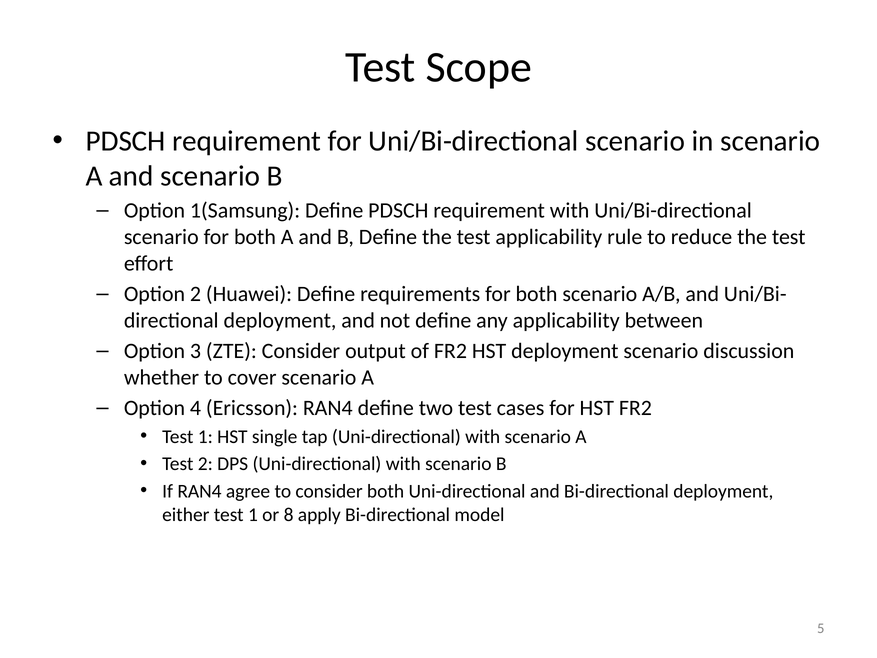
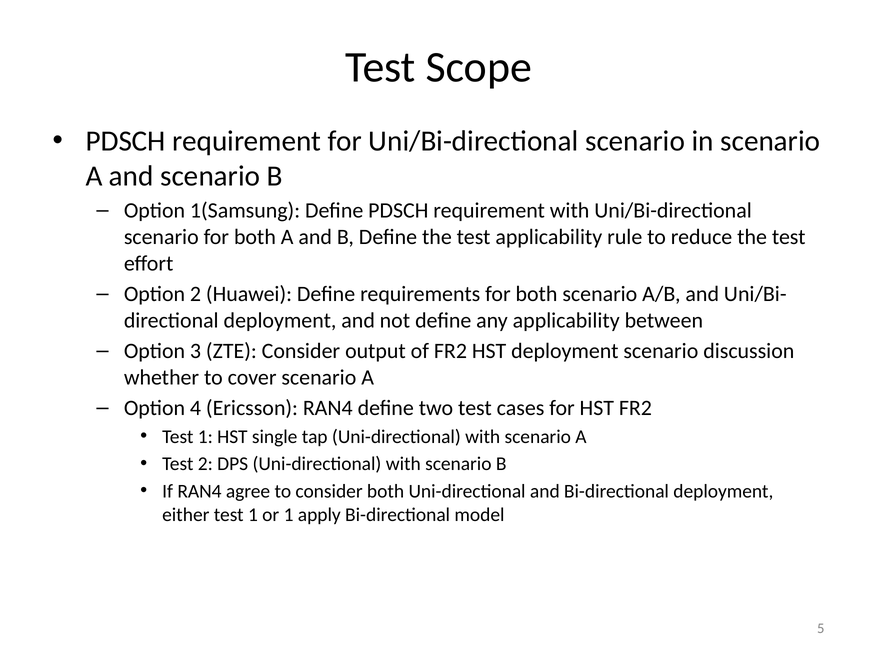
or 8: 8 -> 1
